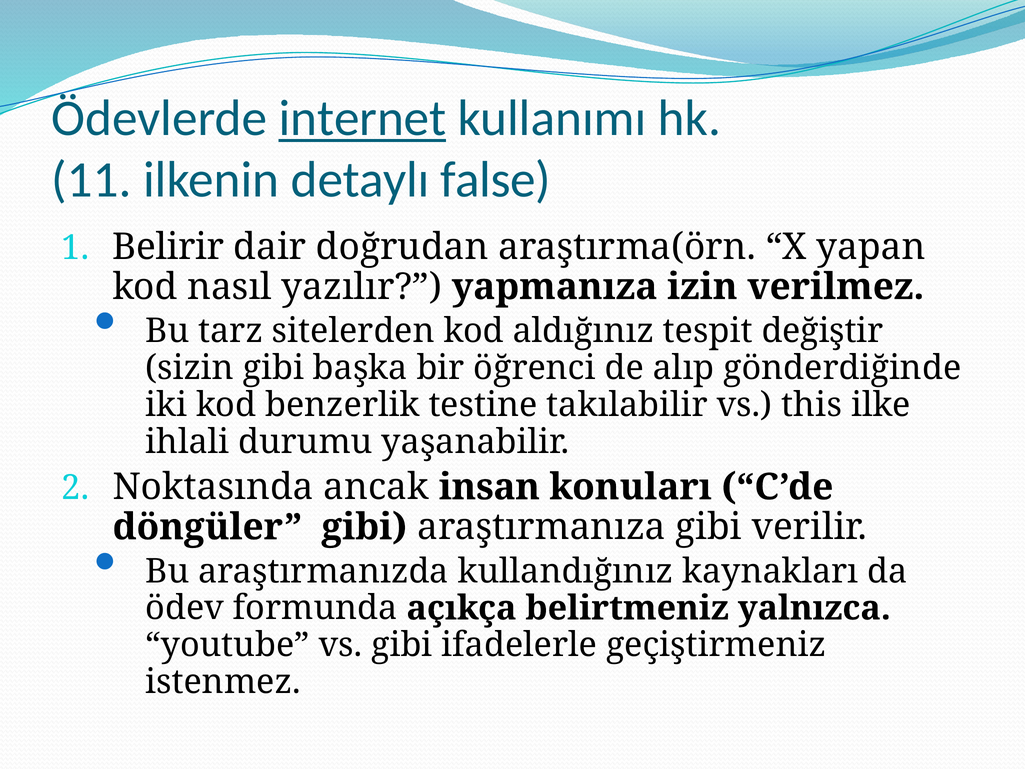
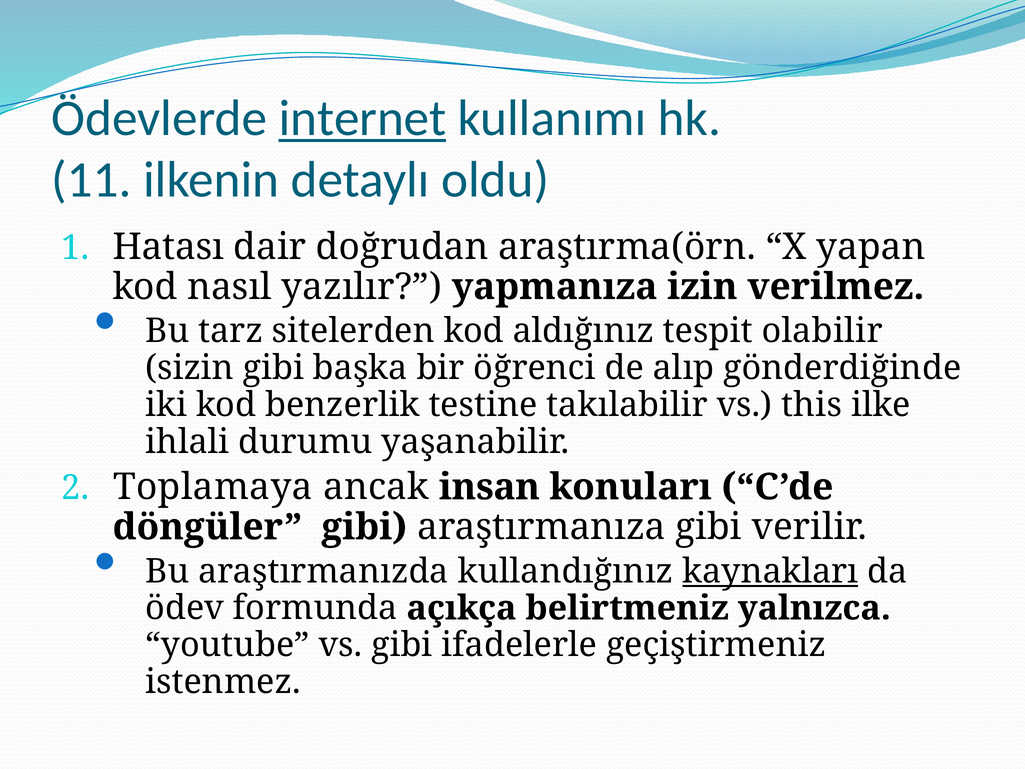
false: false -> oldu
Belirir: Belirir -> Hatası
değiştir: değiştir -> olabilir
Noktasında: Noktasında -> Toplamaya
kaynakları underline: none -> present
